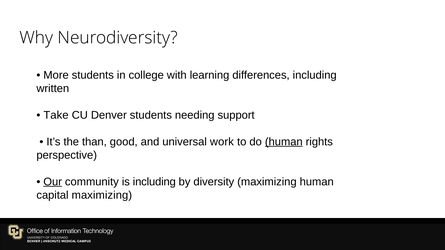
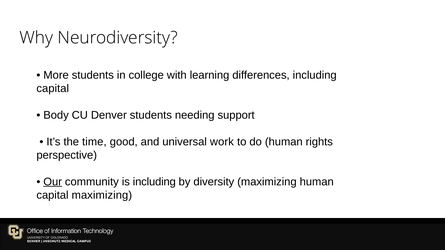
written at (53, 89): written -> capital
Take: Take -> Body
than: than -> time
human at (284, 142) underline: present -> none
